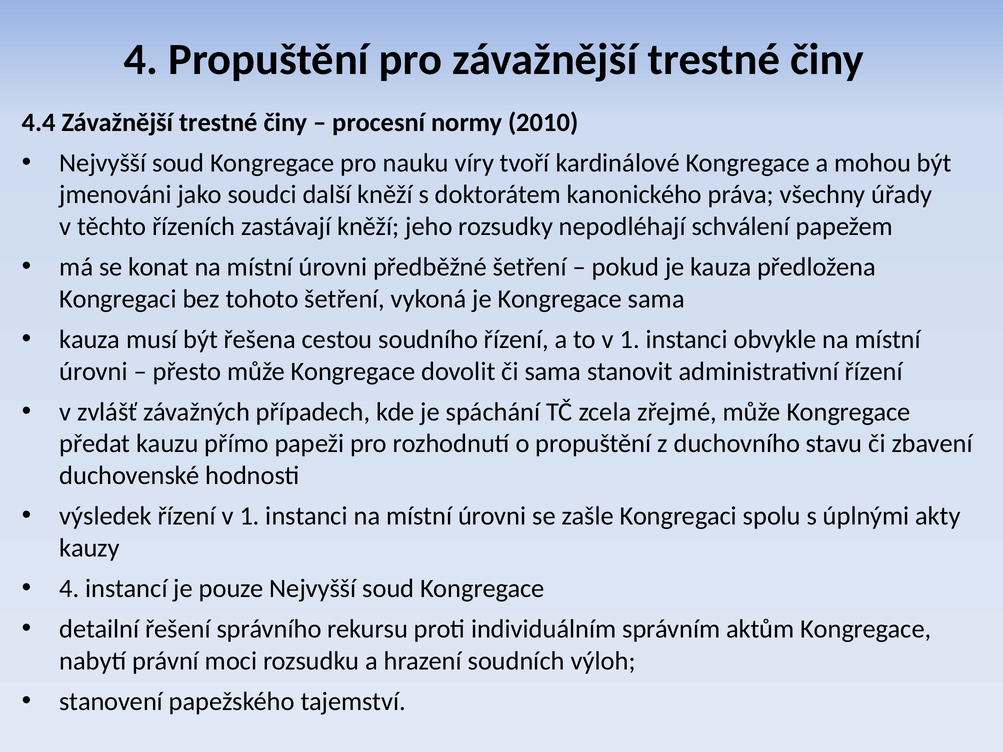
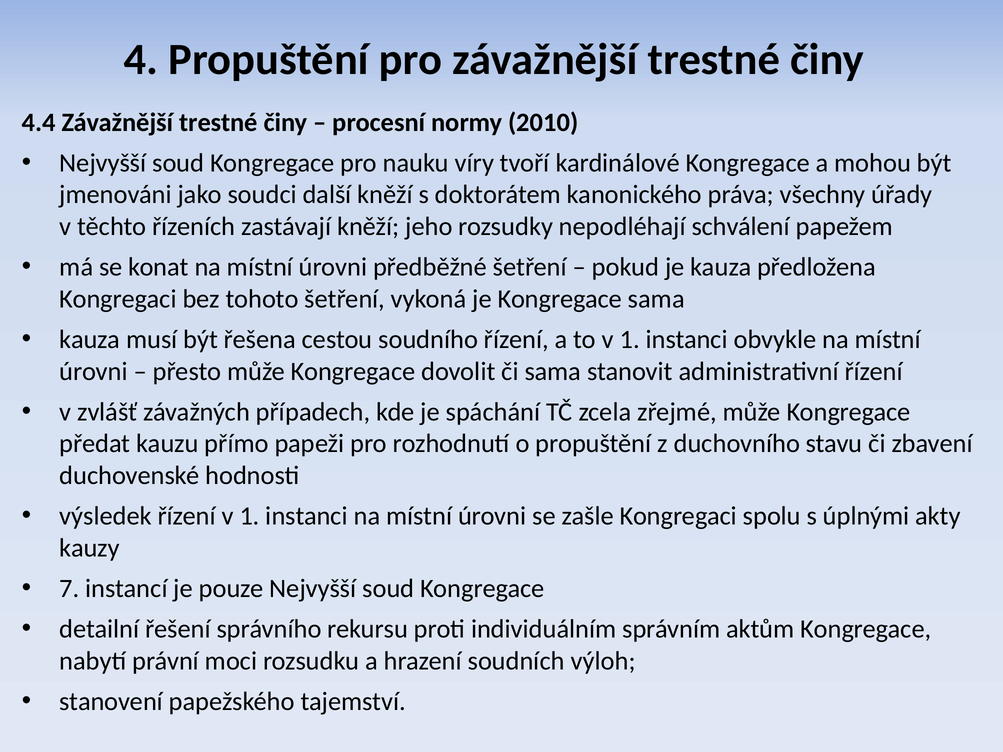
4 at (69, 589): 4 -> 7
